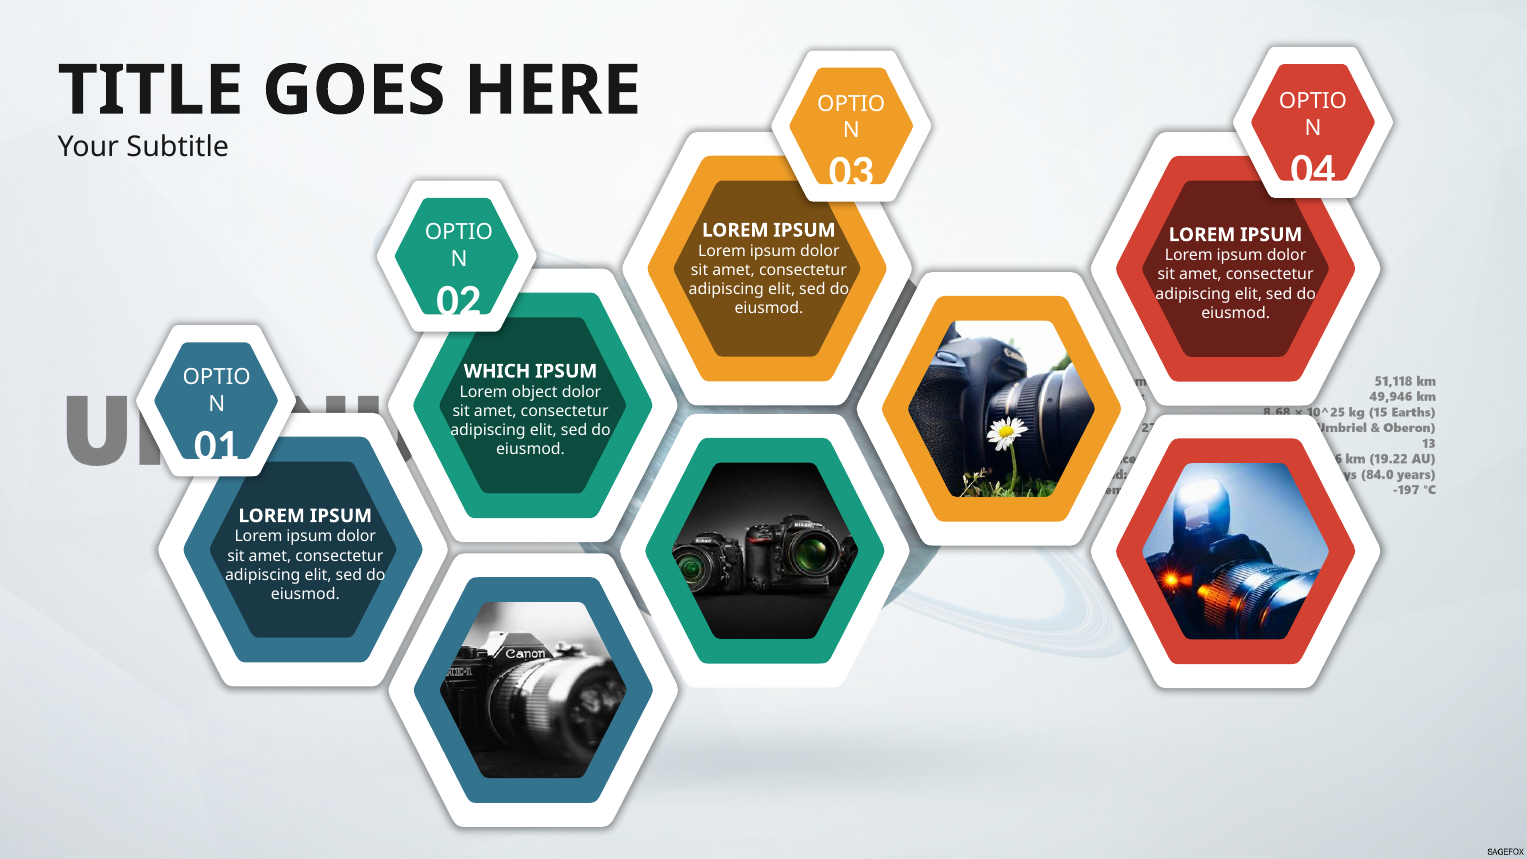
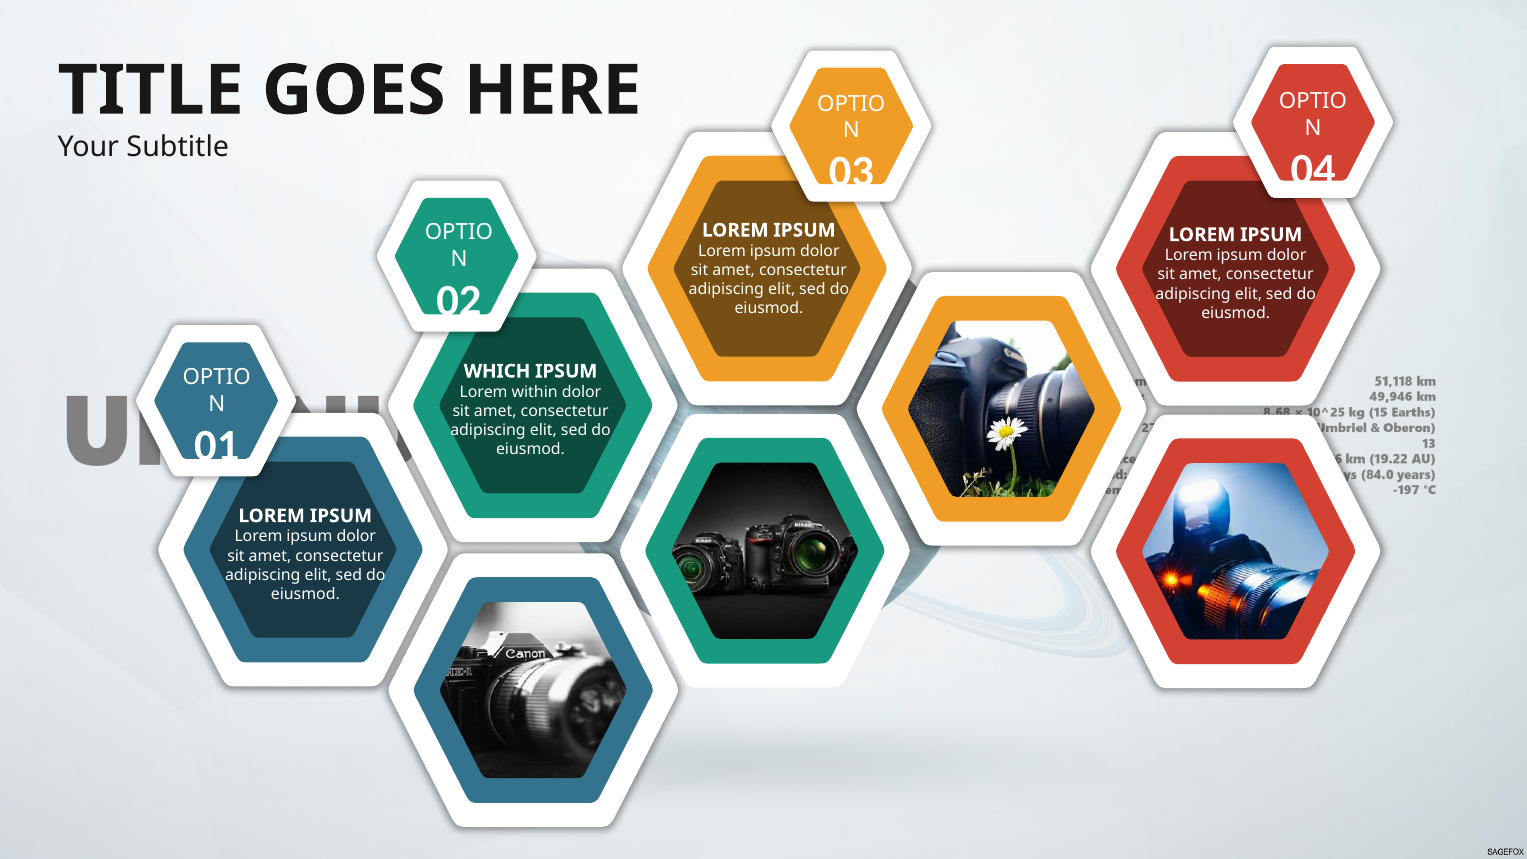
object: object -> within
